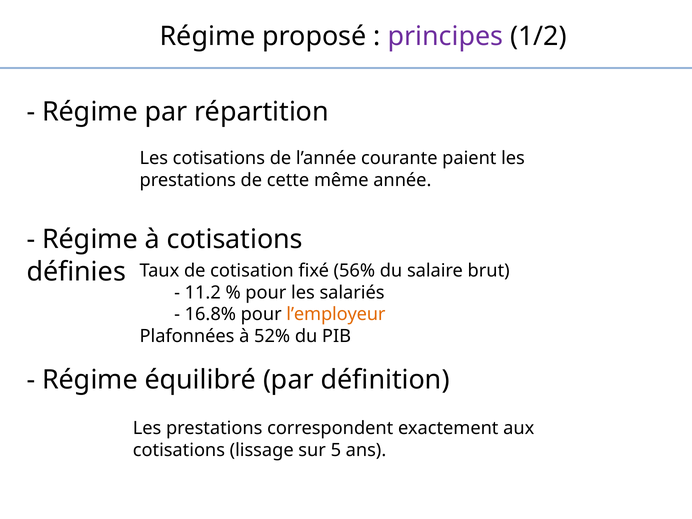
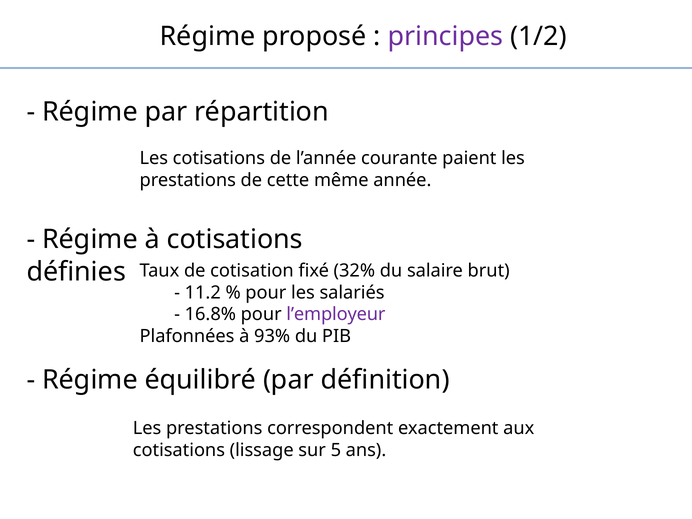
56%: 56% -> 32%
l’employeur colour: orange -> purple
52%: 52% -> 93%
